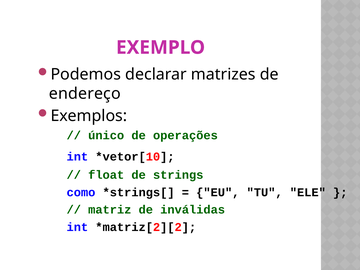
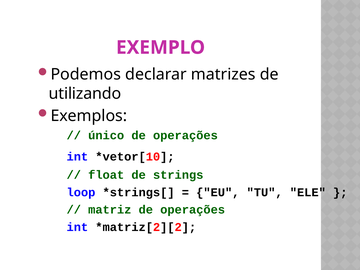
endereço: endereço -> utilizando
como: como -> loop
matriz de inválidas: inválidas -> operações
